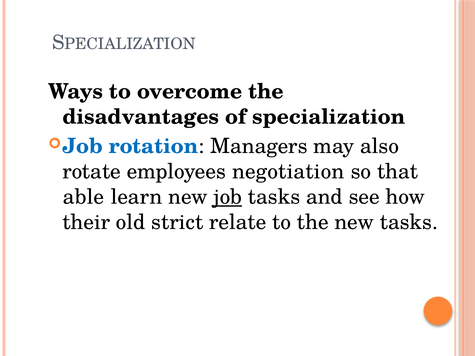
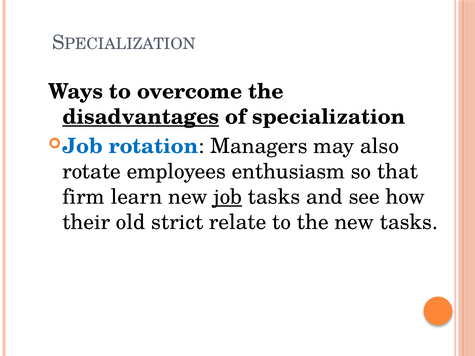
disadvantages underline: none -> present
negotiation: negotiation -> enthusiasm
able: able -> firm
